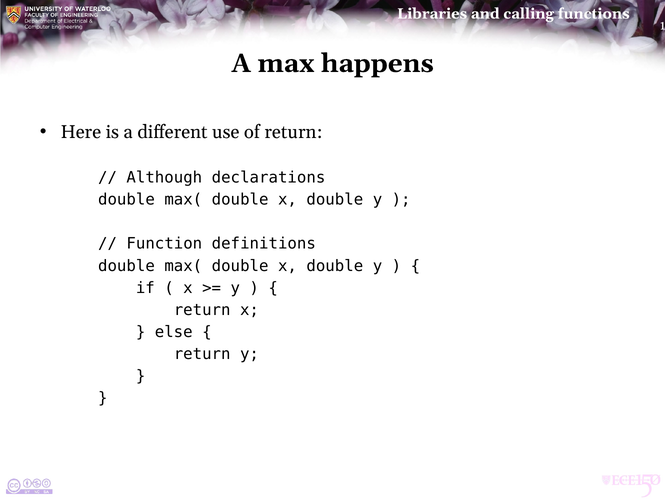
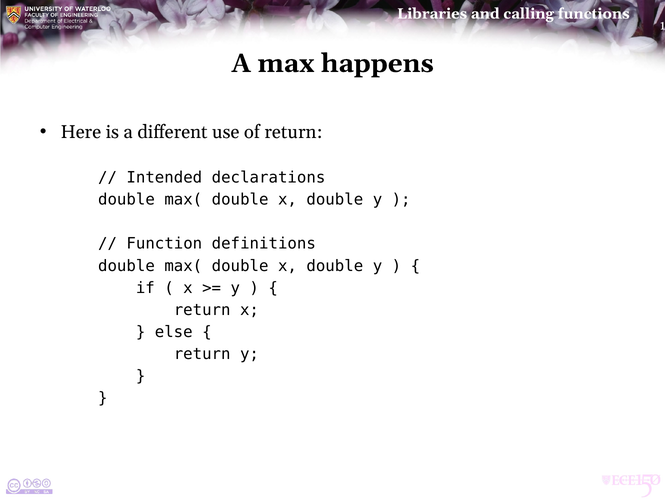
Although: Although -> Intended
